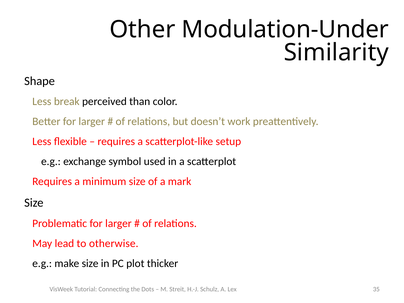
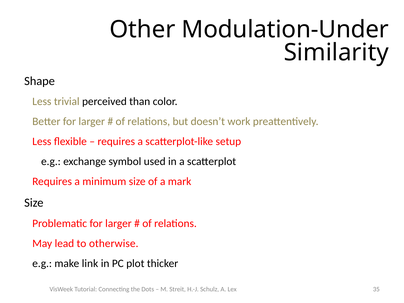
break: break -> trivial
make size: size -> link
